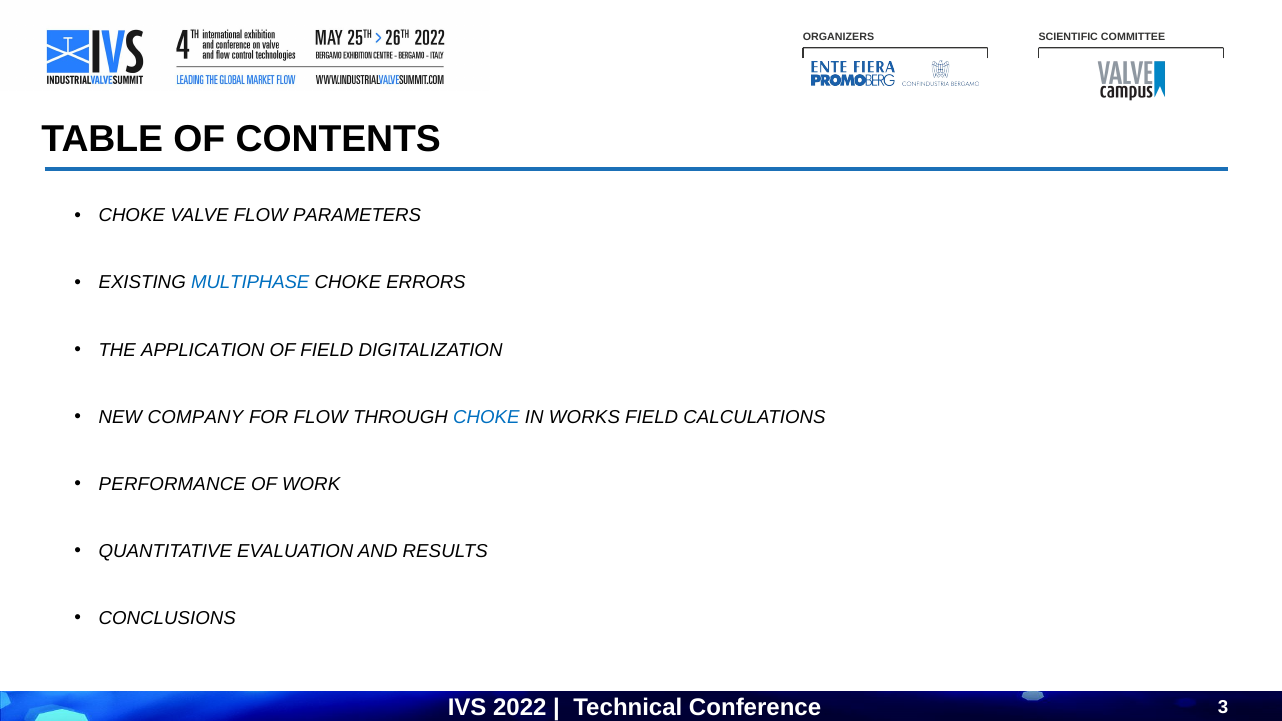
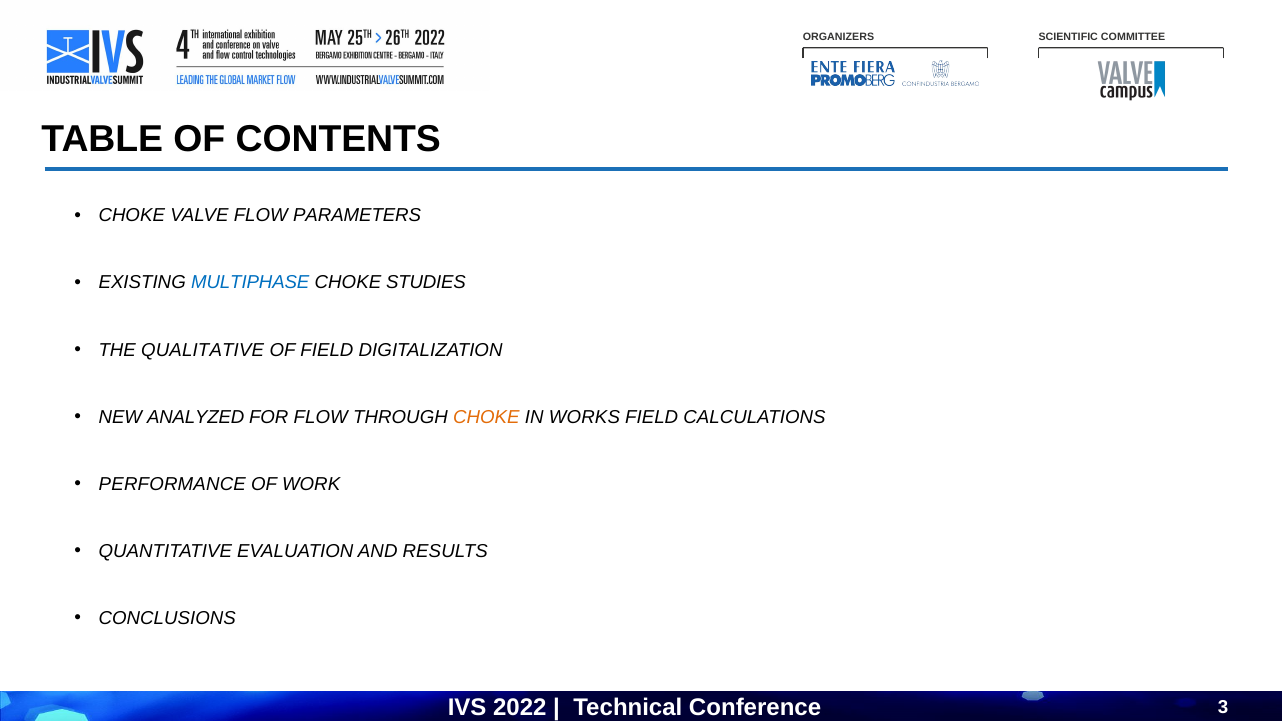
ERRORS: ERRORS -> STUDIES
APPLICATION: APPLICATION -> QUALITATIVE
COMPANY: COMPANY -> ANALYZED
CHOKE at (486, 417) colour: blue -> orange
